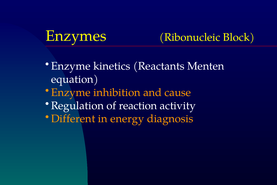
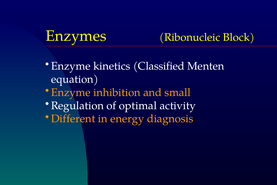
Reactants: Reactants -> Classified
cause: cause -> small
reaction: reaction -> optimal
